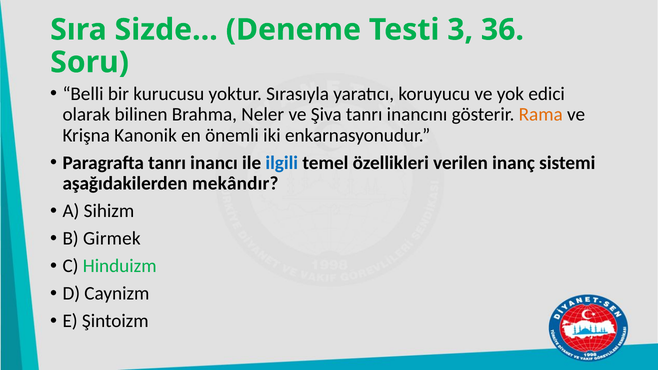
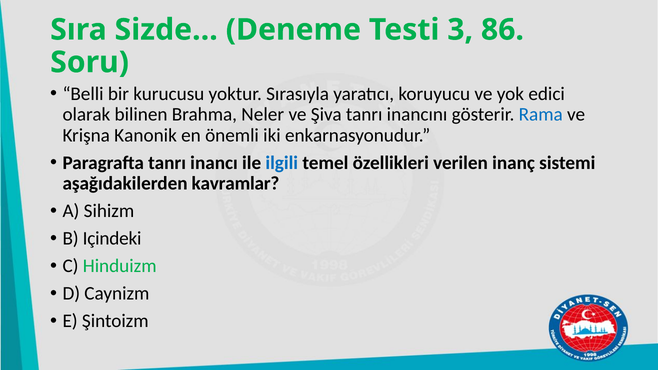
36: 36 -> 86
Rama colour: orange -> blue
mekândır: mekândır -> kavramlar
Girmek: Girmek -> Içindeki
